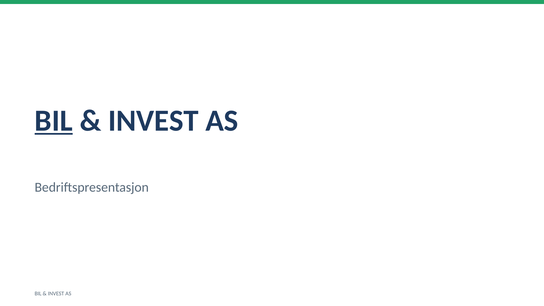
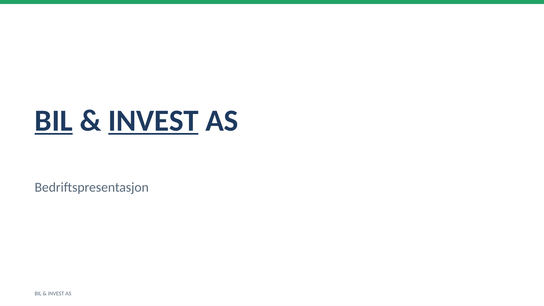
INVEST at (153, 121) underline: none -> present
